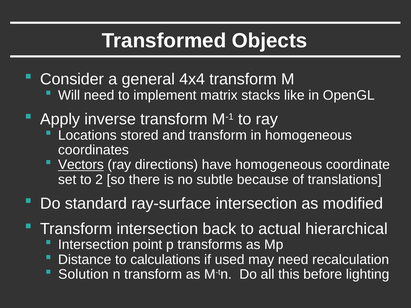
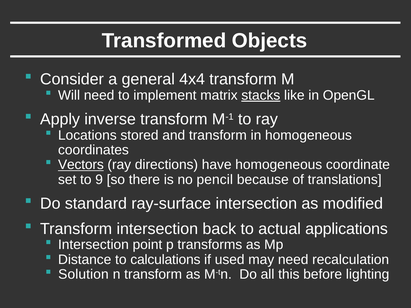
stacks underline: none -> present
2: 2 -> 9
subtle: subtle -> pencil
hierarchical: hierarchical -> applications
